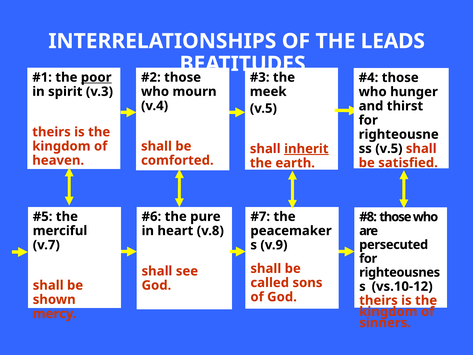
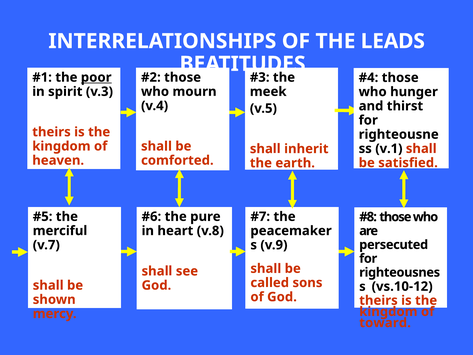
inherit underline: present -> none
v.5 at (389, 149): v.5 -> v.1
sinners: sinners -> toward
